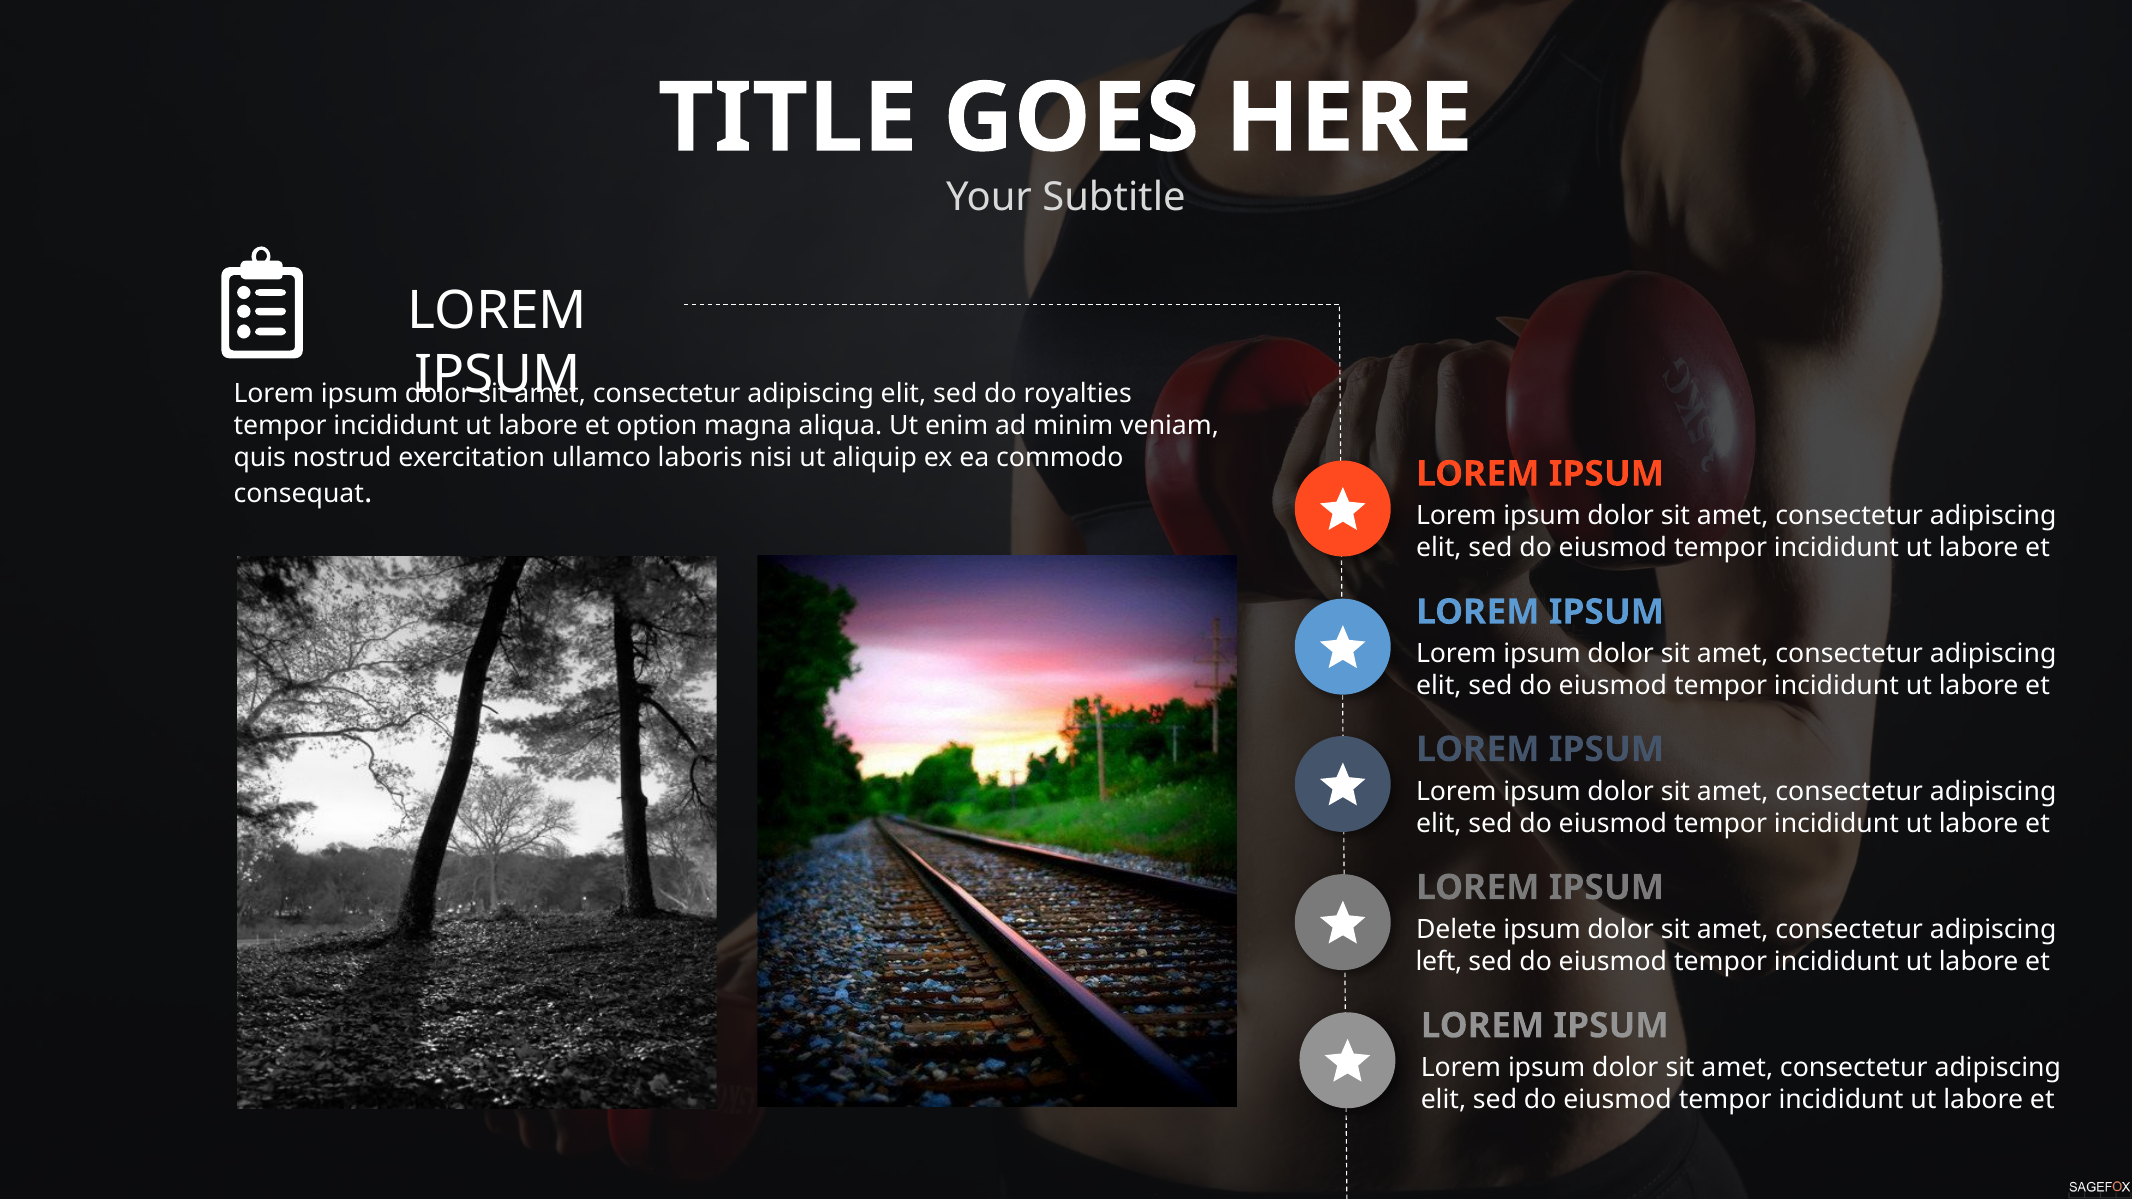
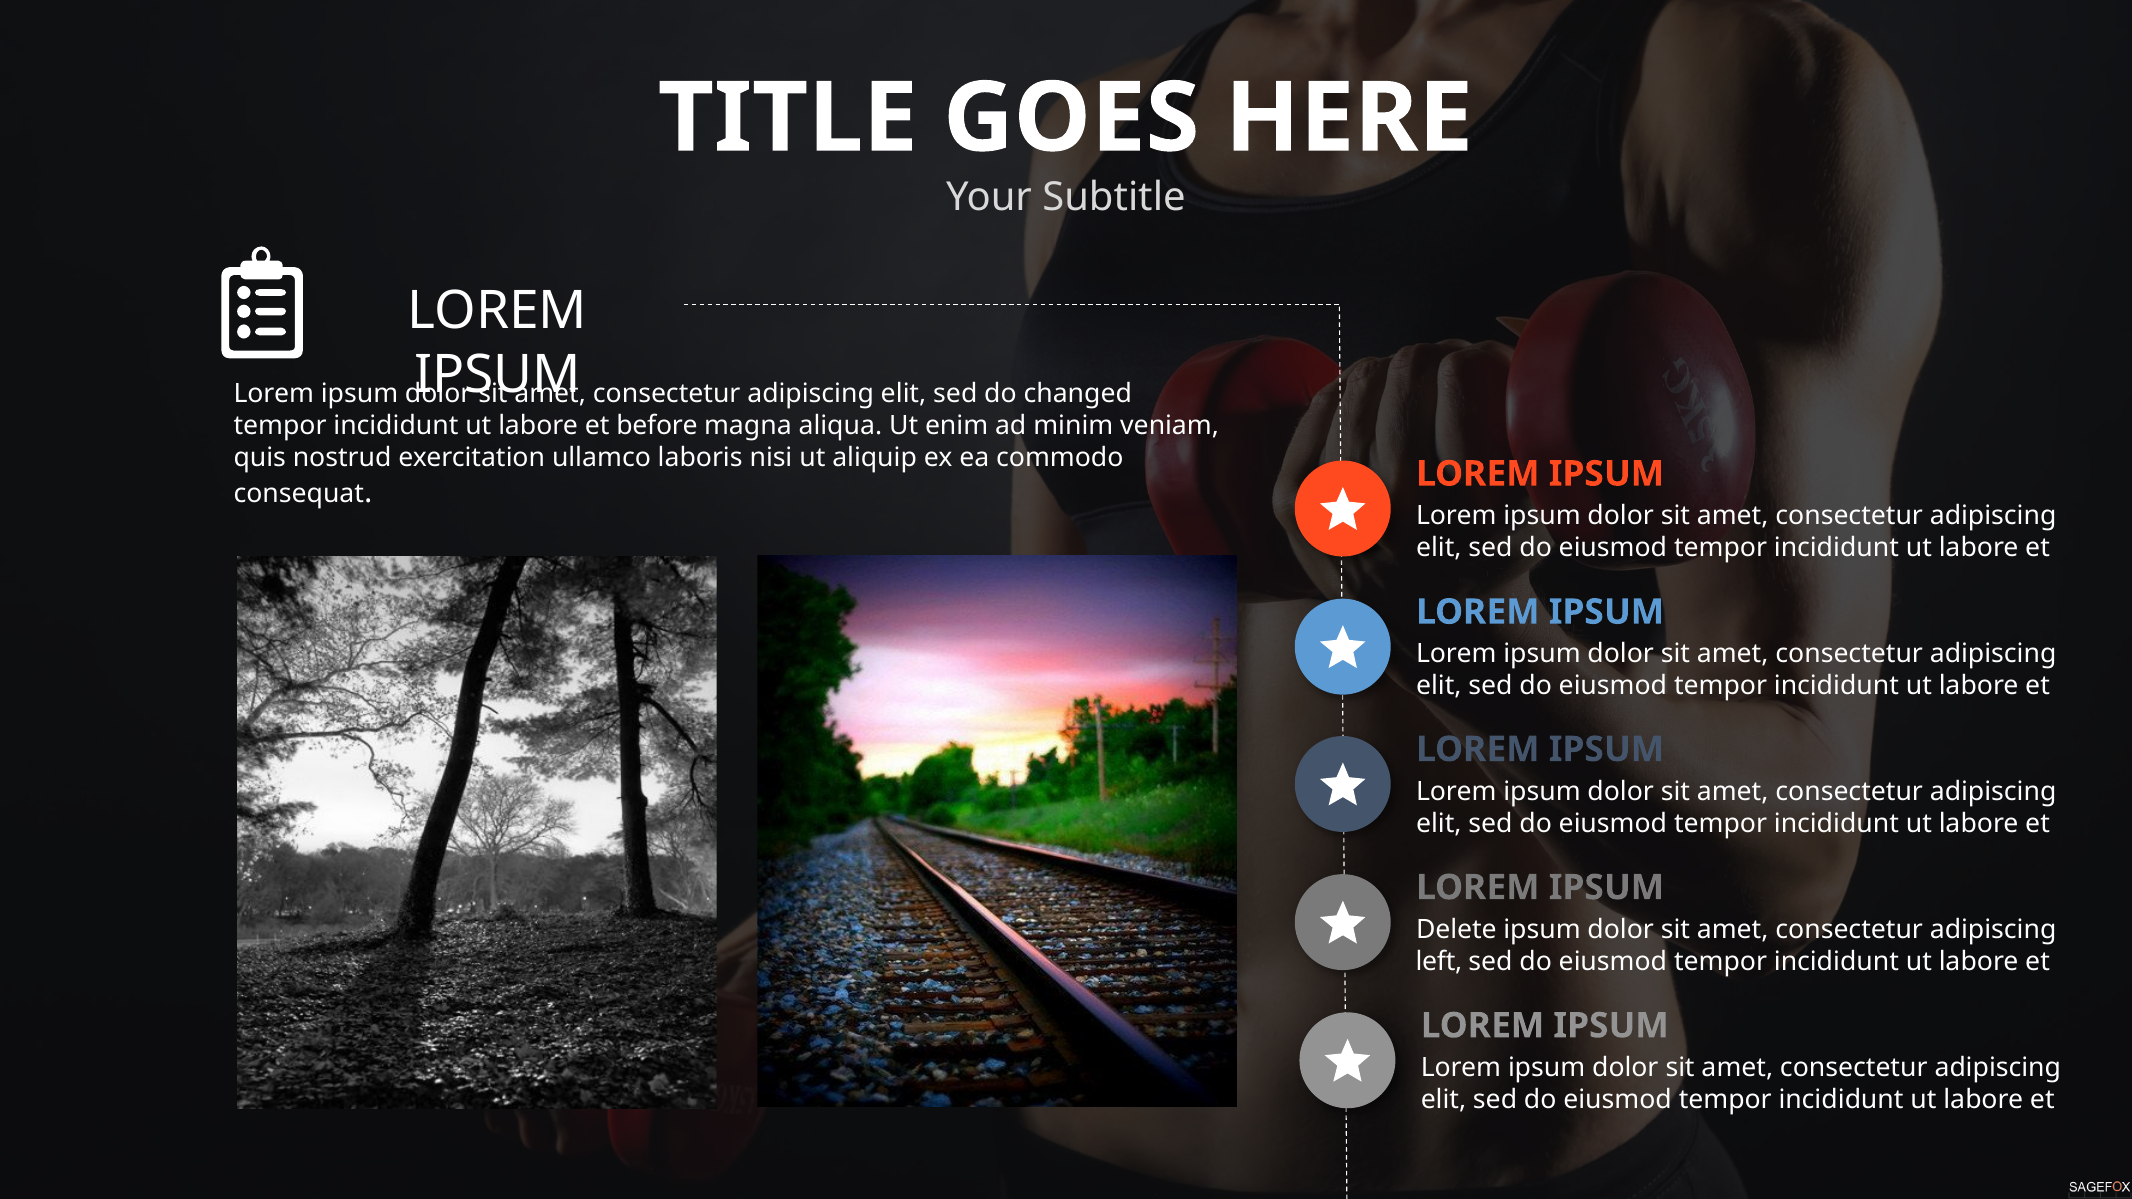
royalties: royalties -> changed
option: option -> before
